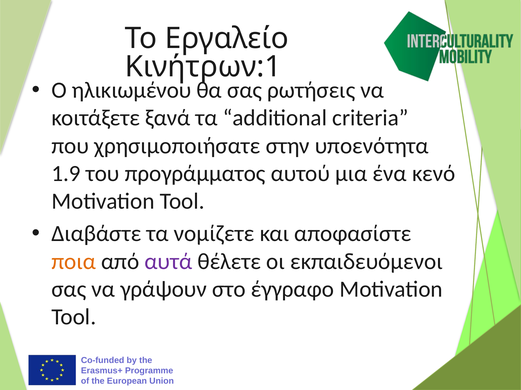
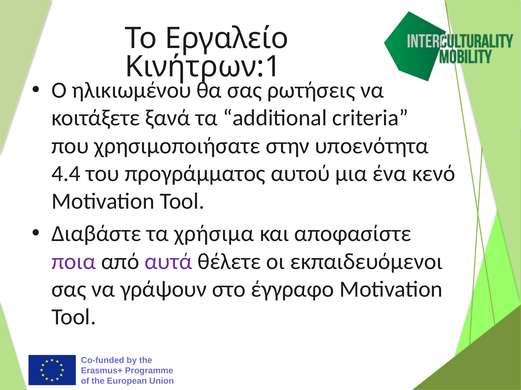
1.9: 1.9 -> 4.4
νομίζετε: νομίζετε -> χρήσιμα
ποια colour: orange -> purple
